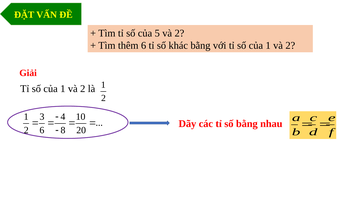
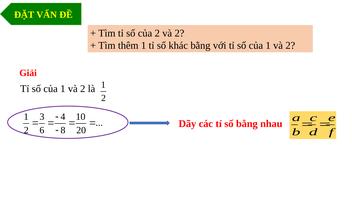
của 5: 5 -> 2
thêm 6: 6 -> 1
